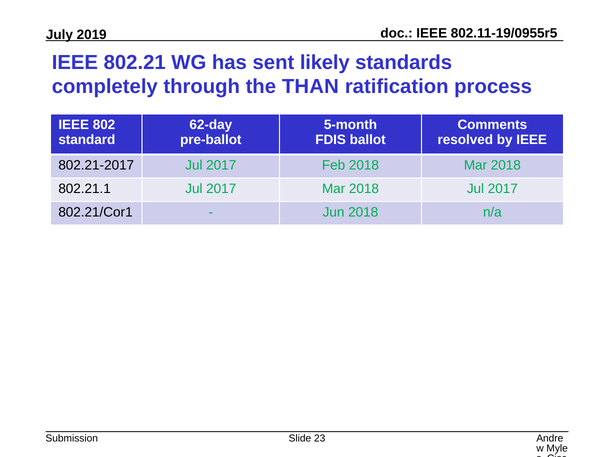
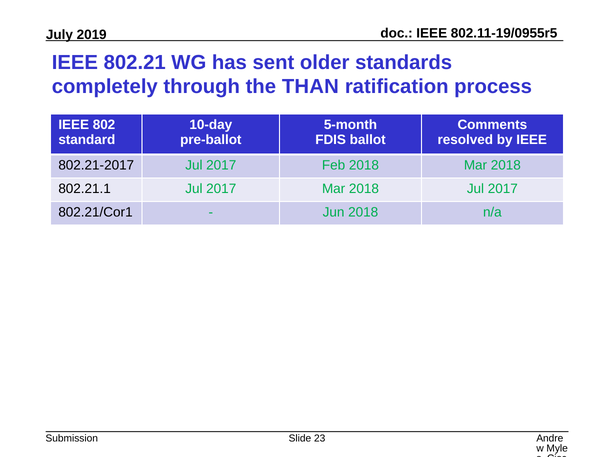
likely: likely -> older
62-day: 62-day -> 10-day
